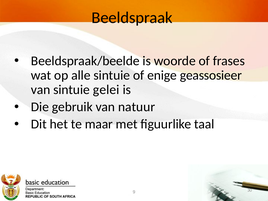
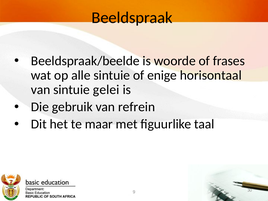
geassosieer: geassosieer -> horisontaal
natuur: natuur -> refrein
